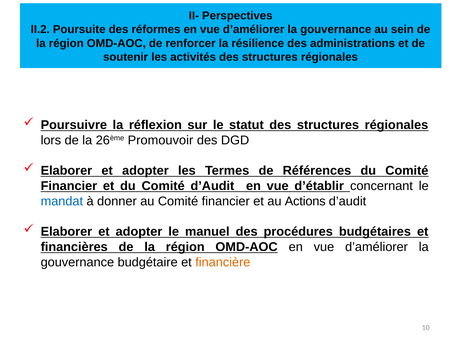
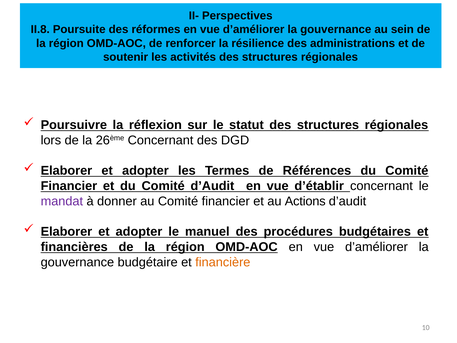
II.2: II.2 -> II.8
26ème Promouvoir: Promouvoir -> Concernant
mandat colour: blue -> purple
